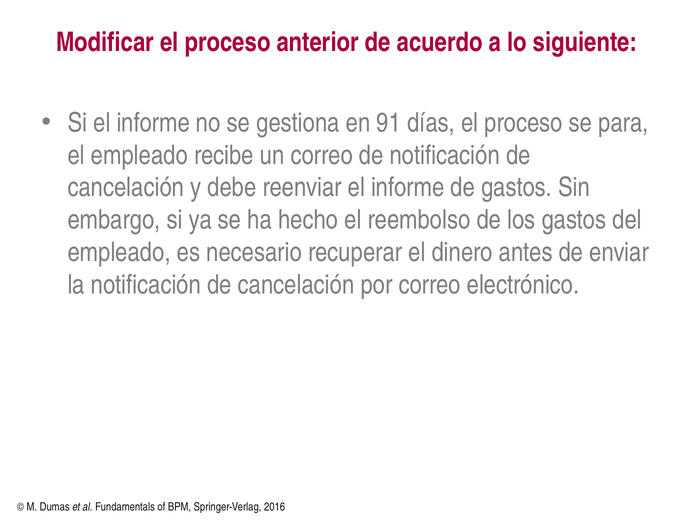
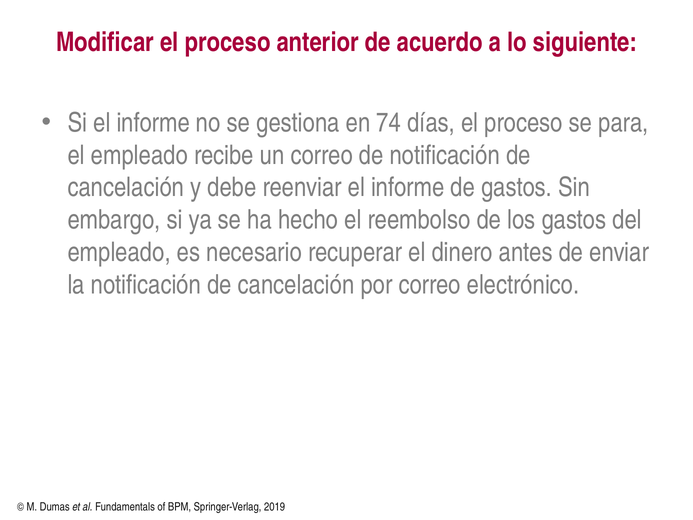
91: 91 -> 74
2016: 2016 -> 2019
